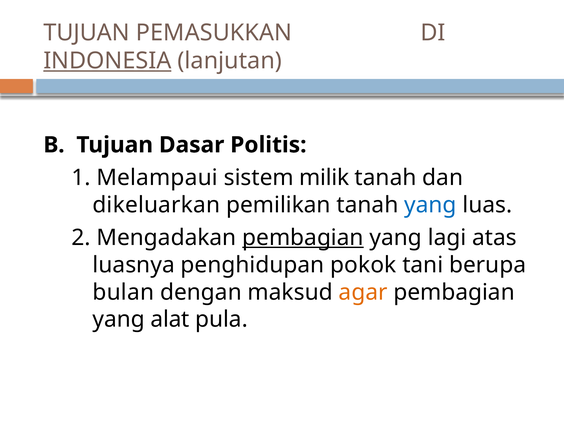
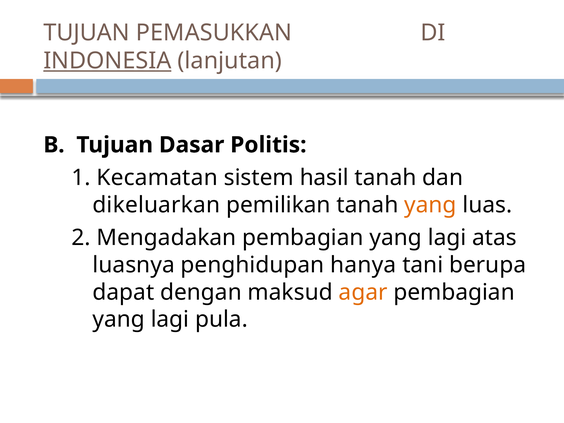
Melampaui: Melampaui -> Kecamatan
milik: milik -> hasil
yang at (430, 205) colour: blue -> orange
pembagian at (303, 238) underline: present -> none
pokok: pokok -> hanya
bulan: bulan -> dapat
alat at (170, 319): alat -> lagi
